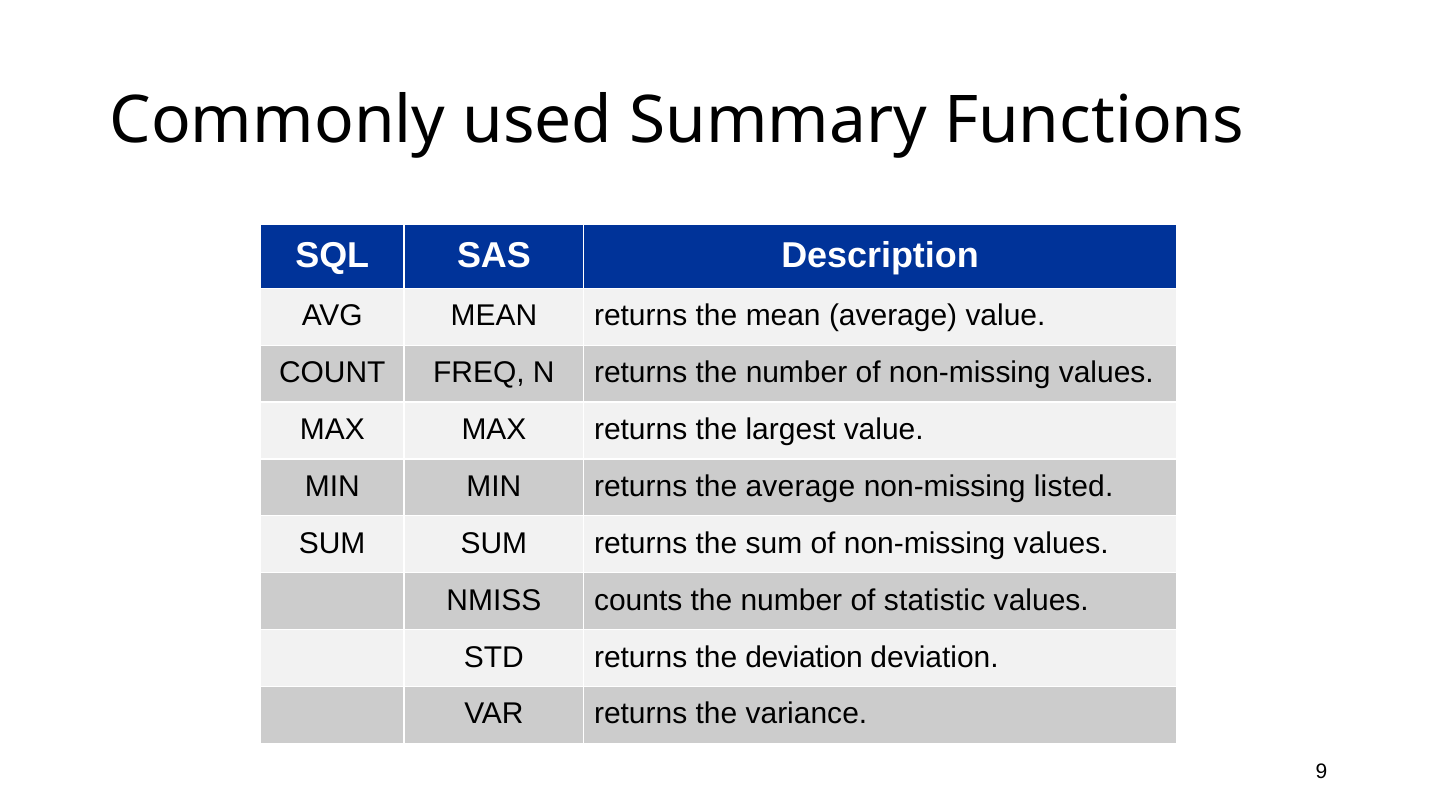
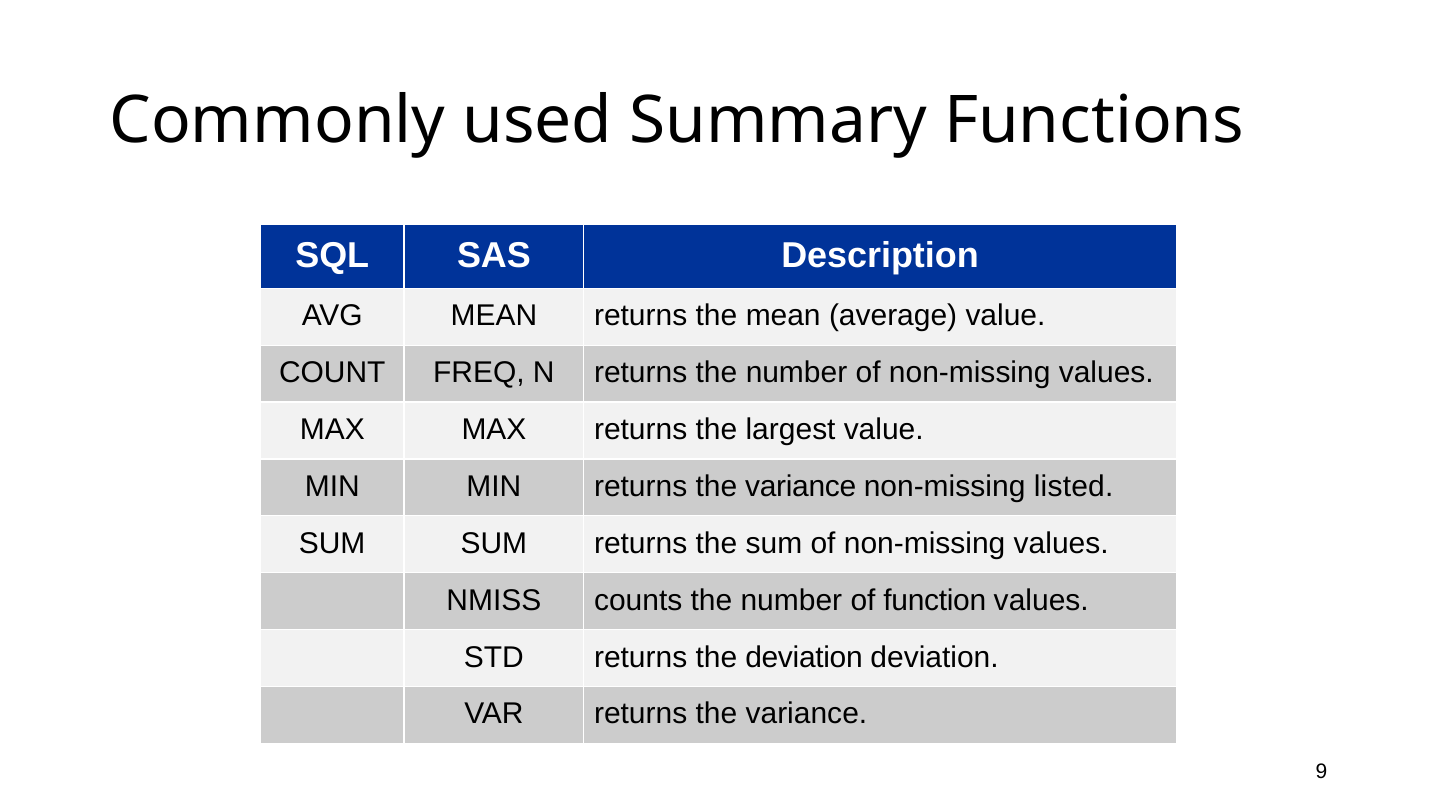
MIN returns the average: average -> variance
statistic: statistic -> function
